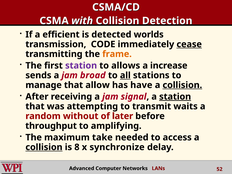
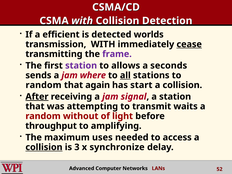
transmission CODE: CODE -> WITH
frame colour: orange -> purple
increase: increase -> seconds
broad: broad -> where
manage at (44, 85): manage -> random
allow: allow -> again
have: have -> start
collision at (182, 85) underline: present -> none
After underline: none -> present
station at (175, 97) underline: present -> none
later: later -> light
take: take -> uses
8: 8 -> 3
